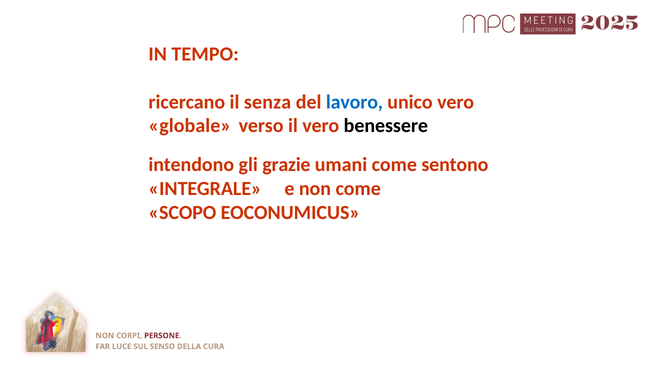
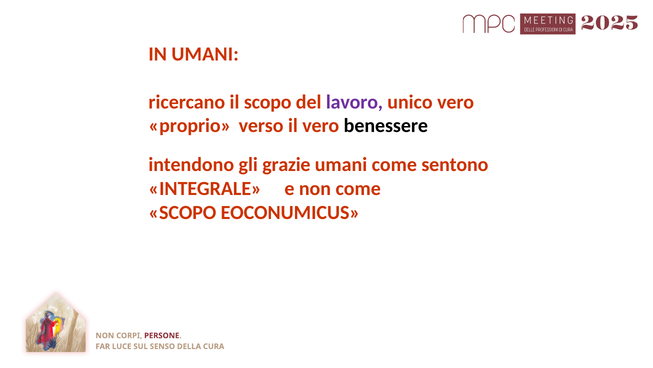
IN TEMPO: TEMPO -> UMANI
il senza: senza -> scopo
lavoro colour: blue -> purple
globale: globale -> proprio
